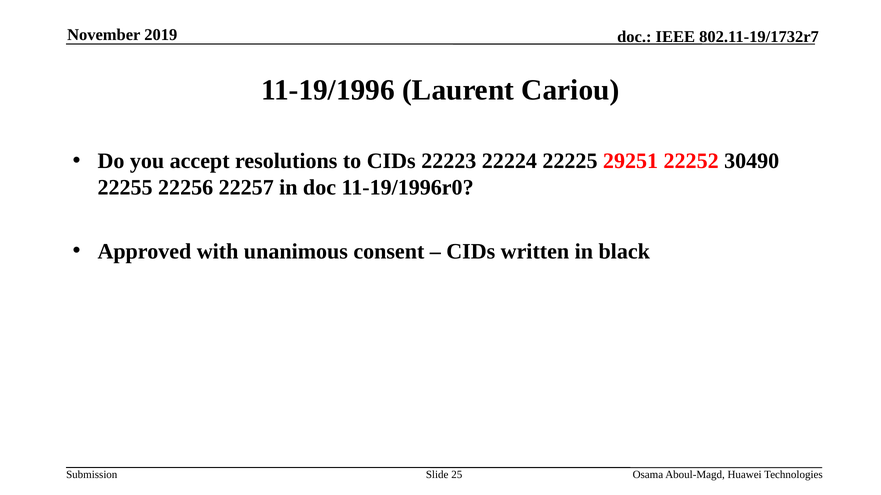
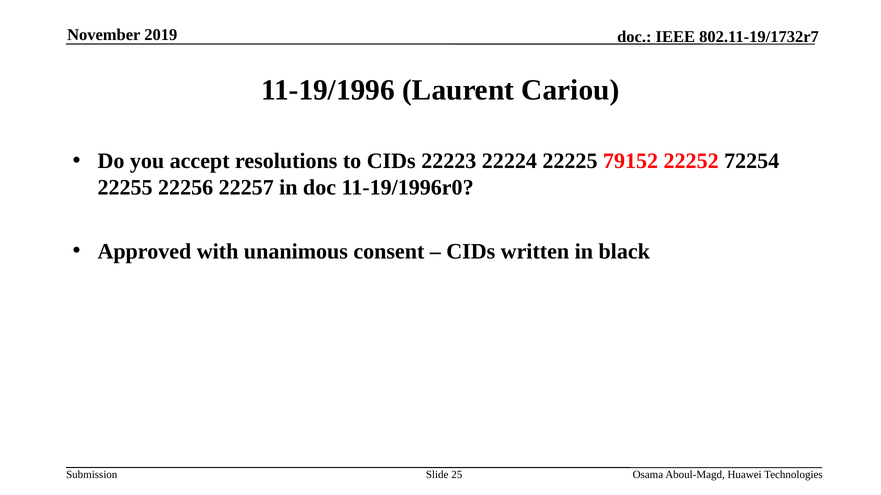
29251: 29251 -> 79152
30490: 30490 -> 72254
